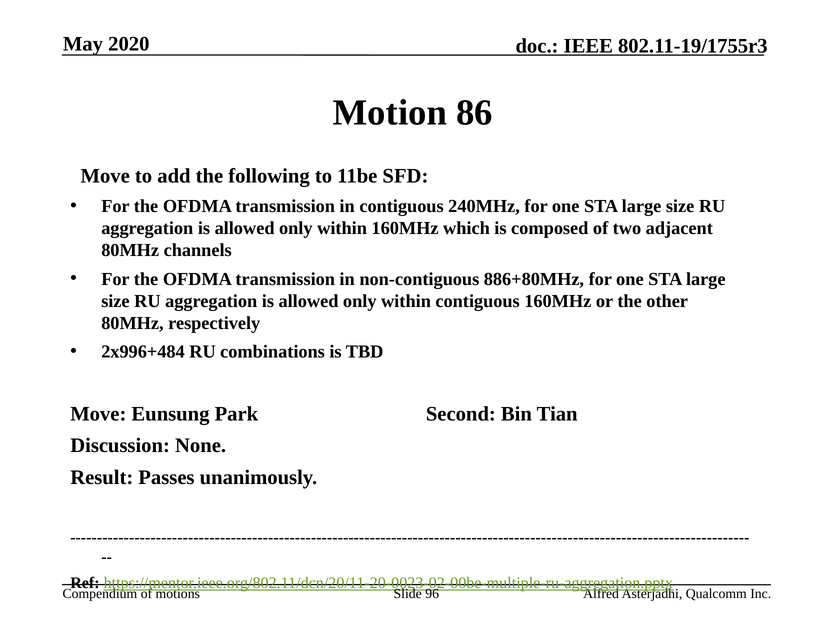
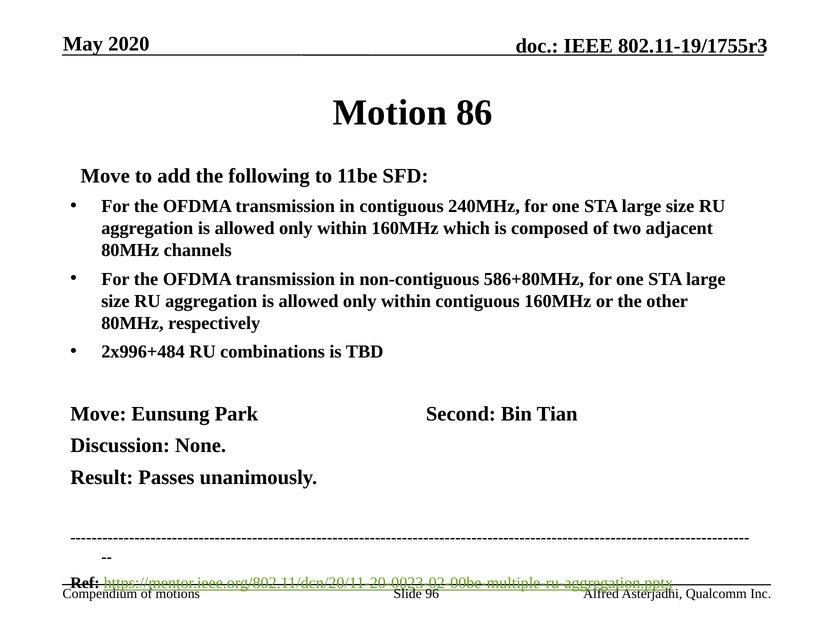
886+80MHz: 886+80MHz -> 586+80MHz
